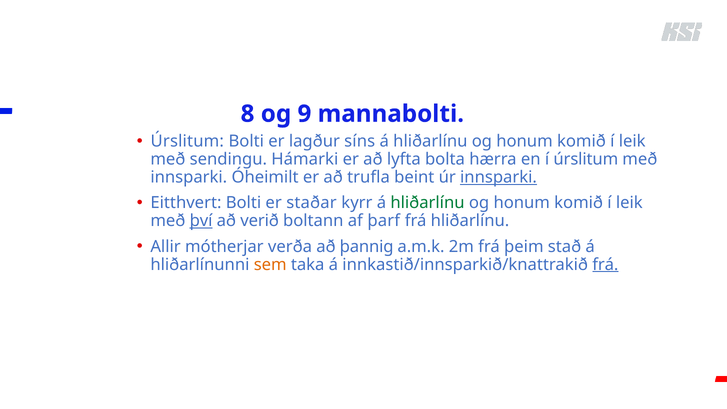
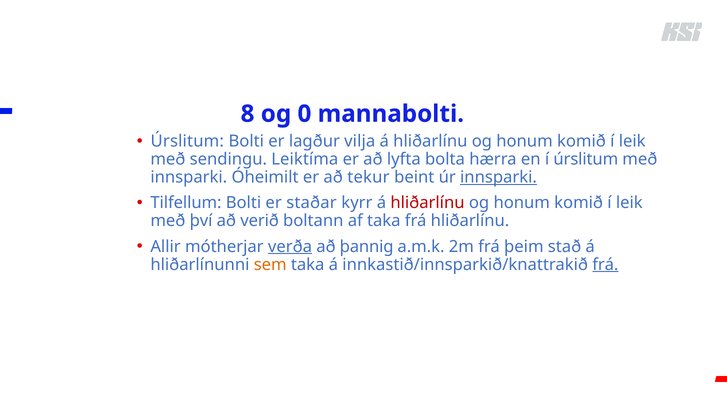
9: 9 -> 0
síns: síns -> vilja
Hámarki: Hámarki -> Leiktíma
trufla: trufla -> tekur
Eitthvert: Eitthvert -> Tilfellum
hliðarlínu at (427, 203) colour: green -> red
því underline: present -> none
af þarf: þarf -> taka
verða underline: none -> present
